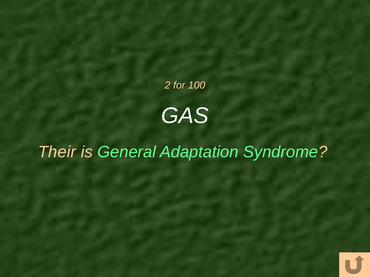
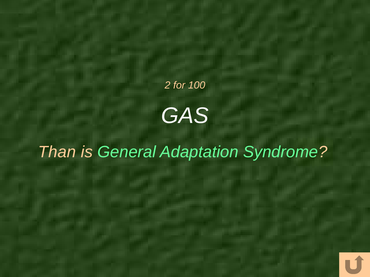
Their: Their -> Than
